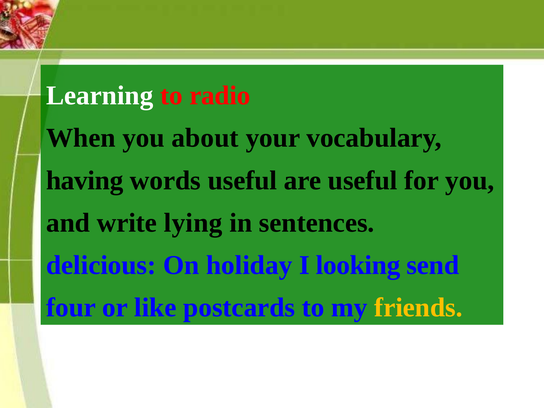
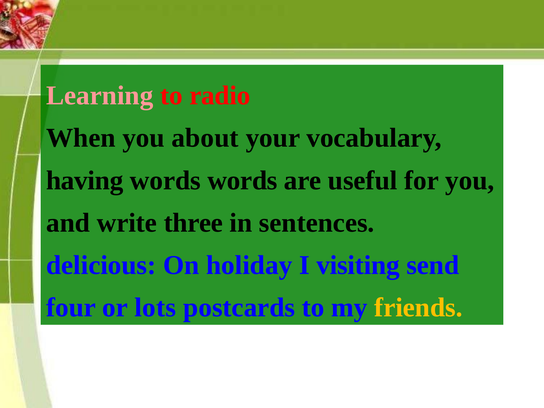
Learning colour: white -> pink
words useful: useful -> words
lying: lying -> three
looking: looking -> visiting
like: like -> lots
